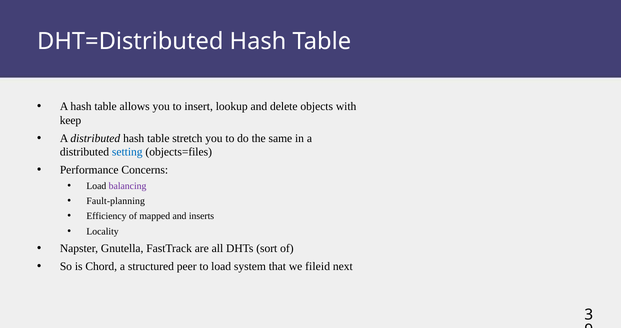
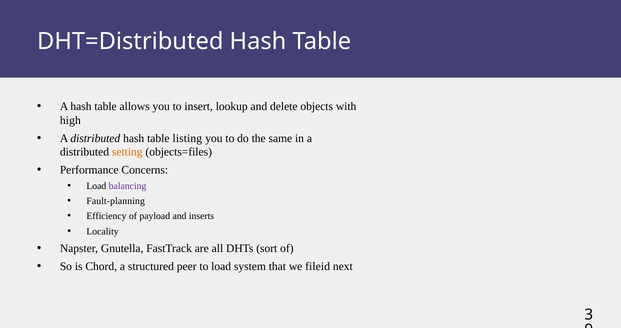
keep: keep -> high
stretch: stretch -> listing
setting colour: blue -> orange
mapped: mapped -> payload
